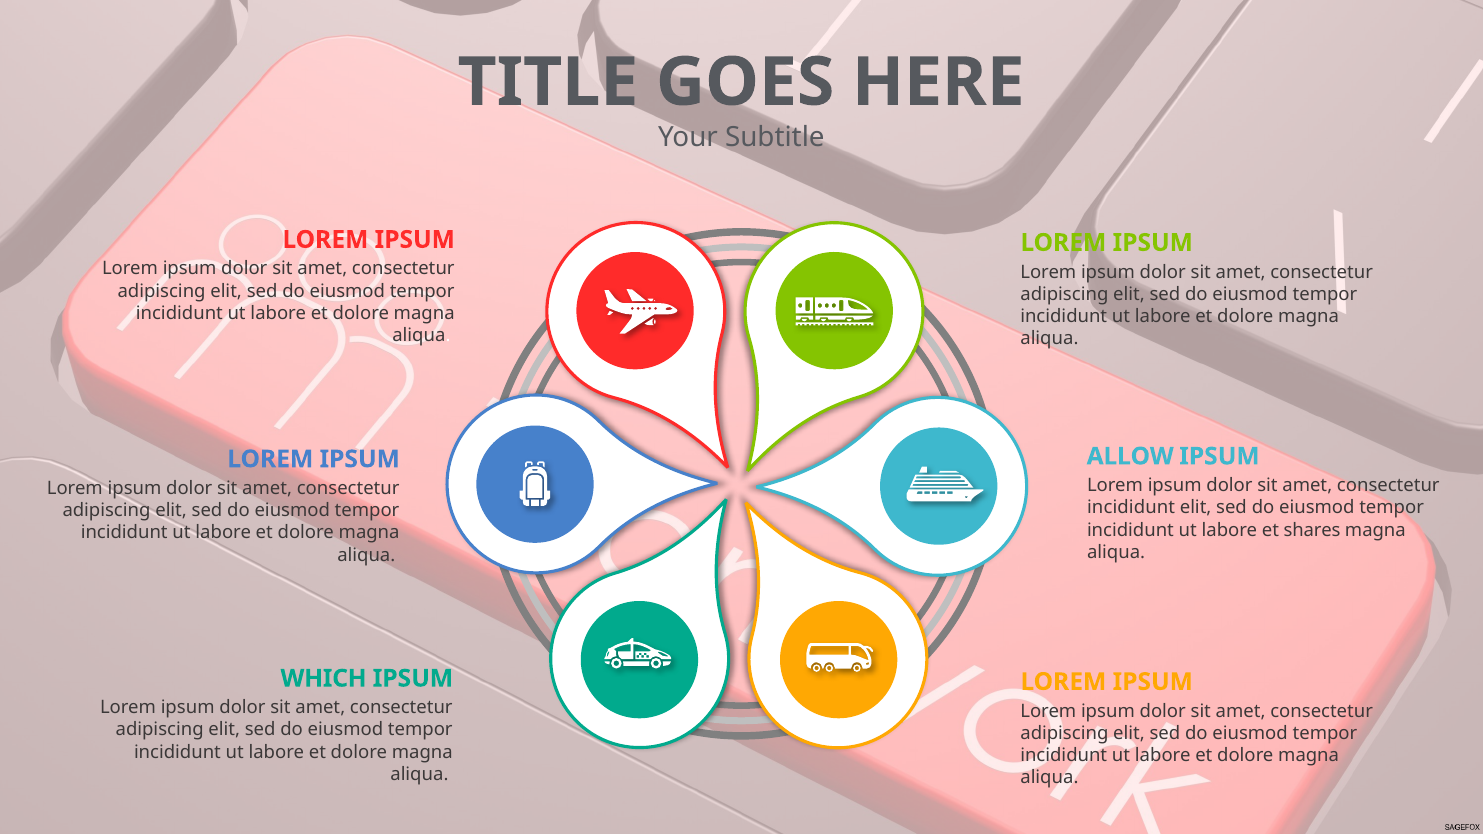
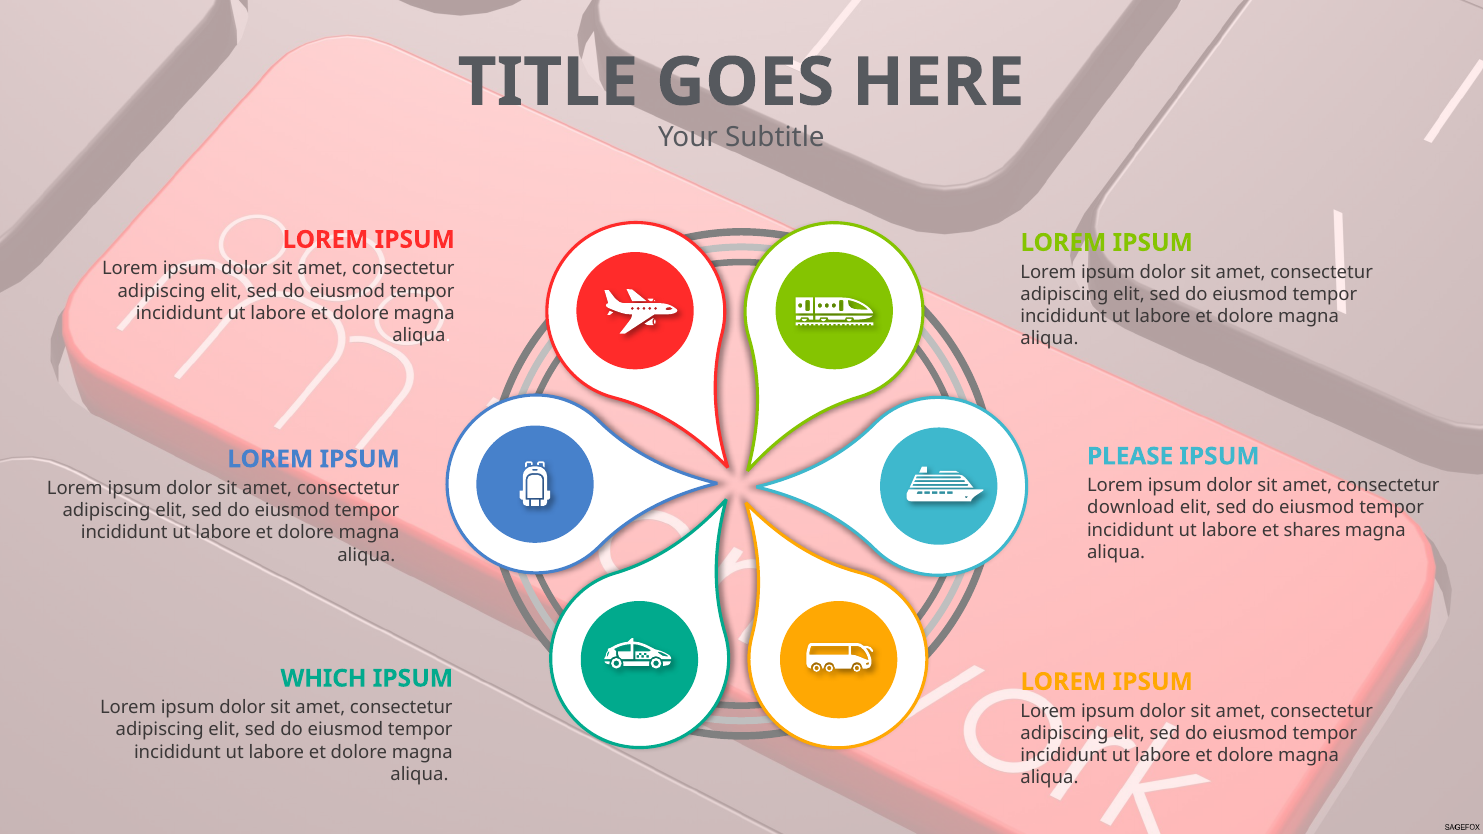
ALLOW: ALLOW -> PLEASE
incididunt at (1131, 508): incididunt -> download
